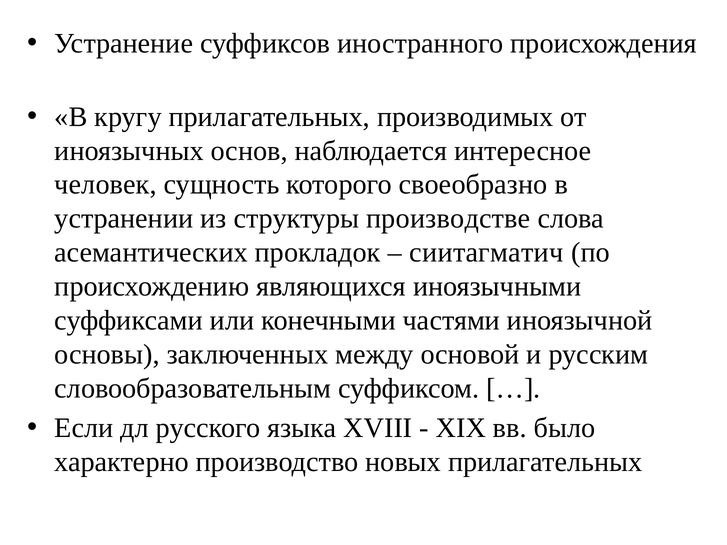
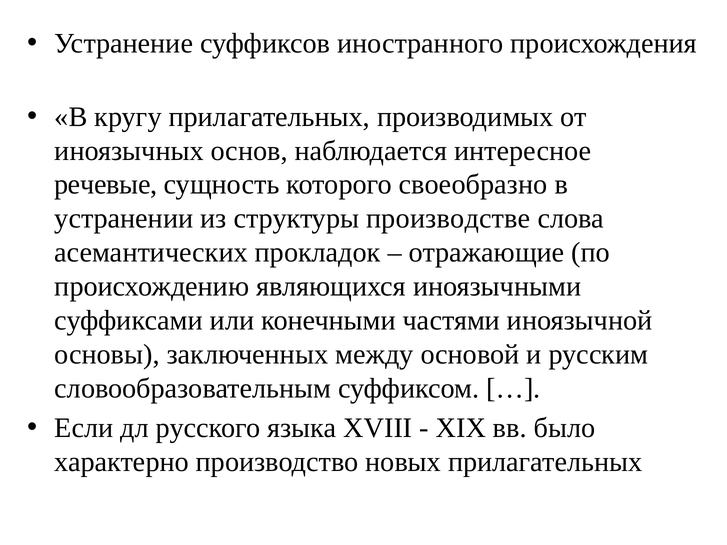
человек: человек -> речевые
сиитагматич: сиитагматич -> отражающие
